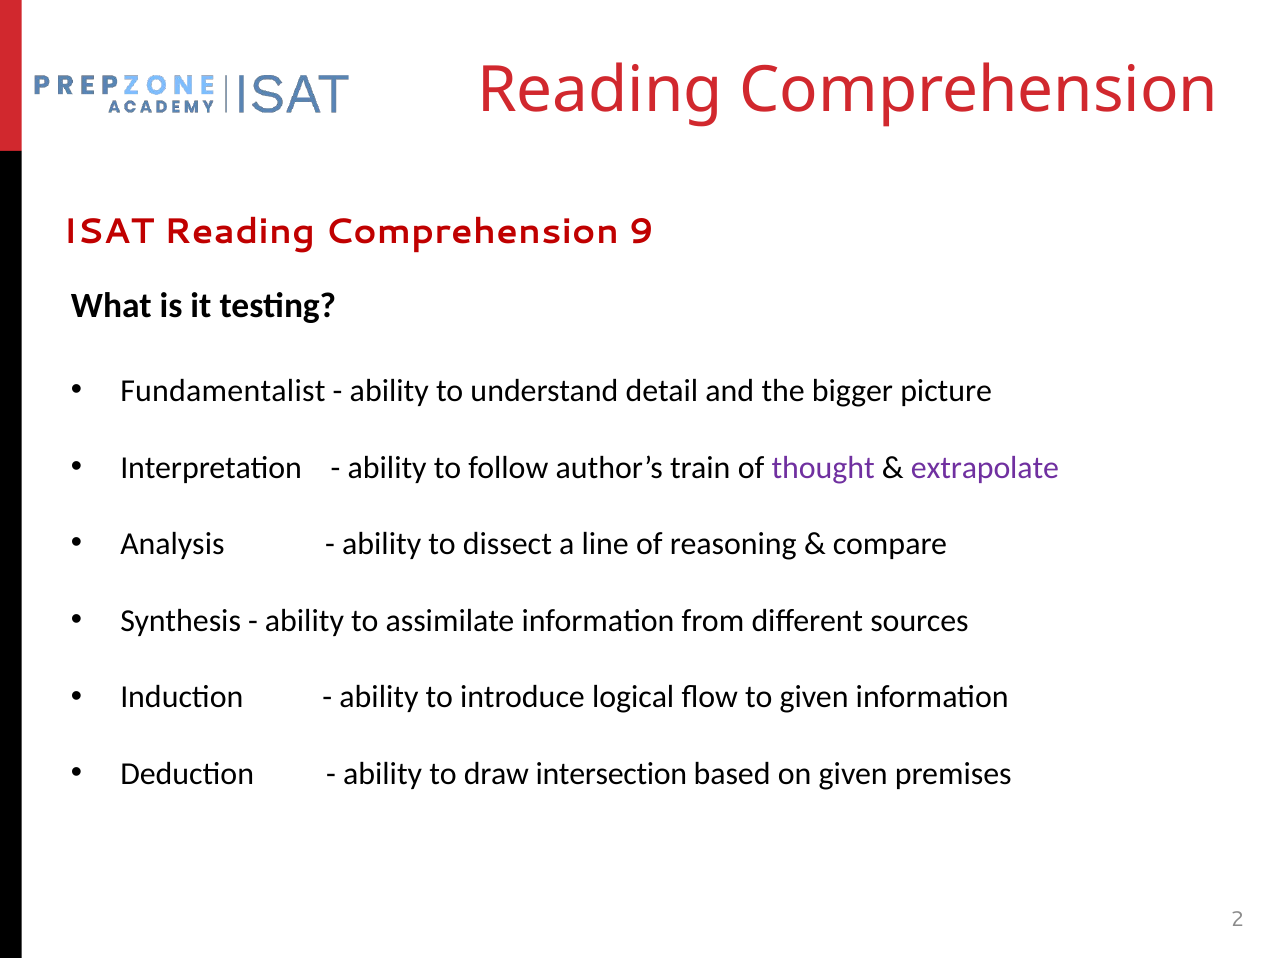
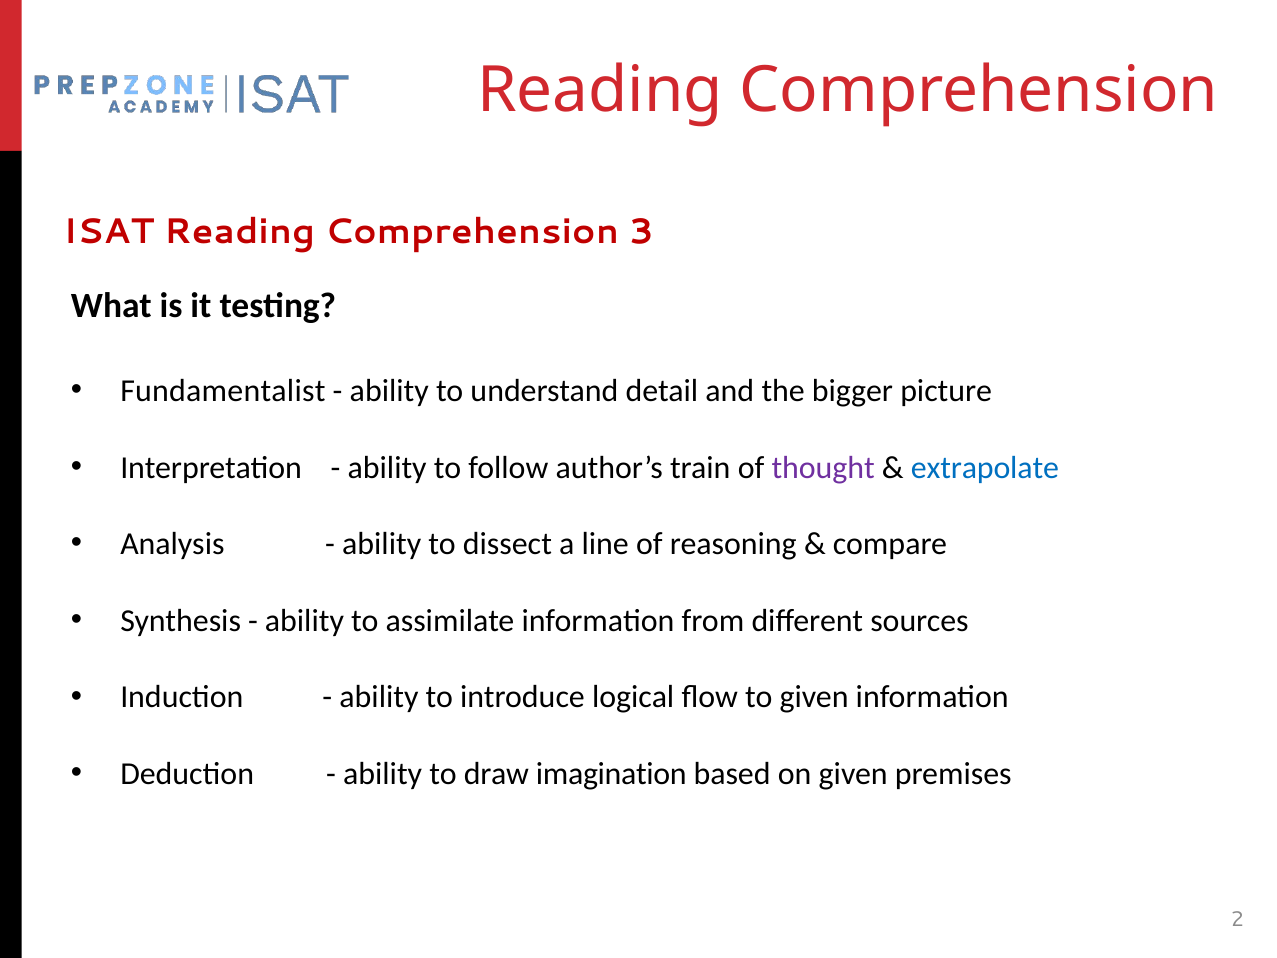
9: 9 -> 3
extrapolate colour: purple -> blue
intersection: intersection -> imagination
